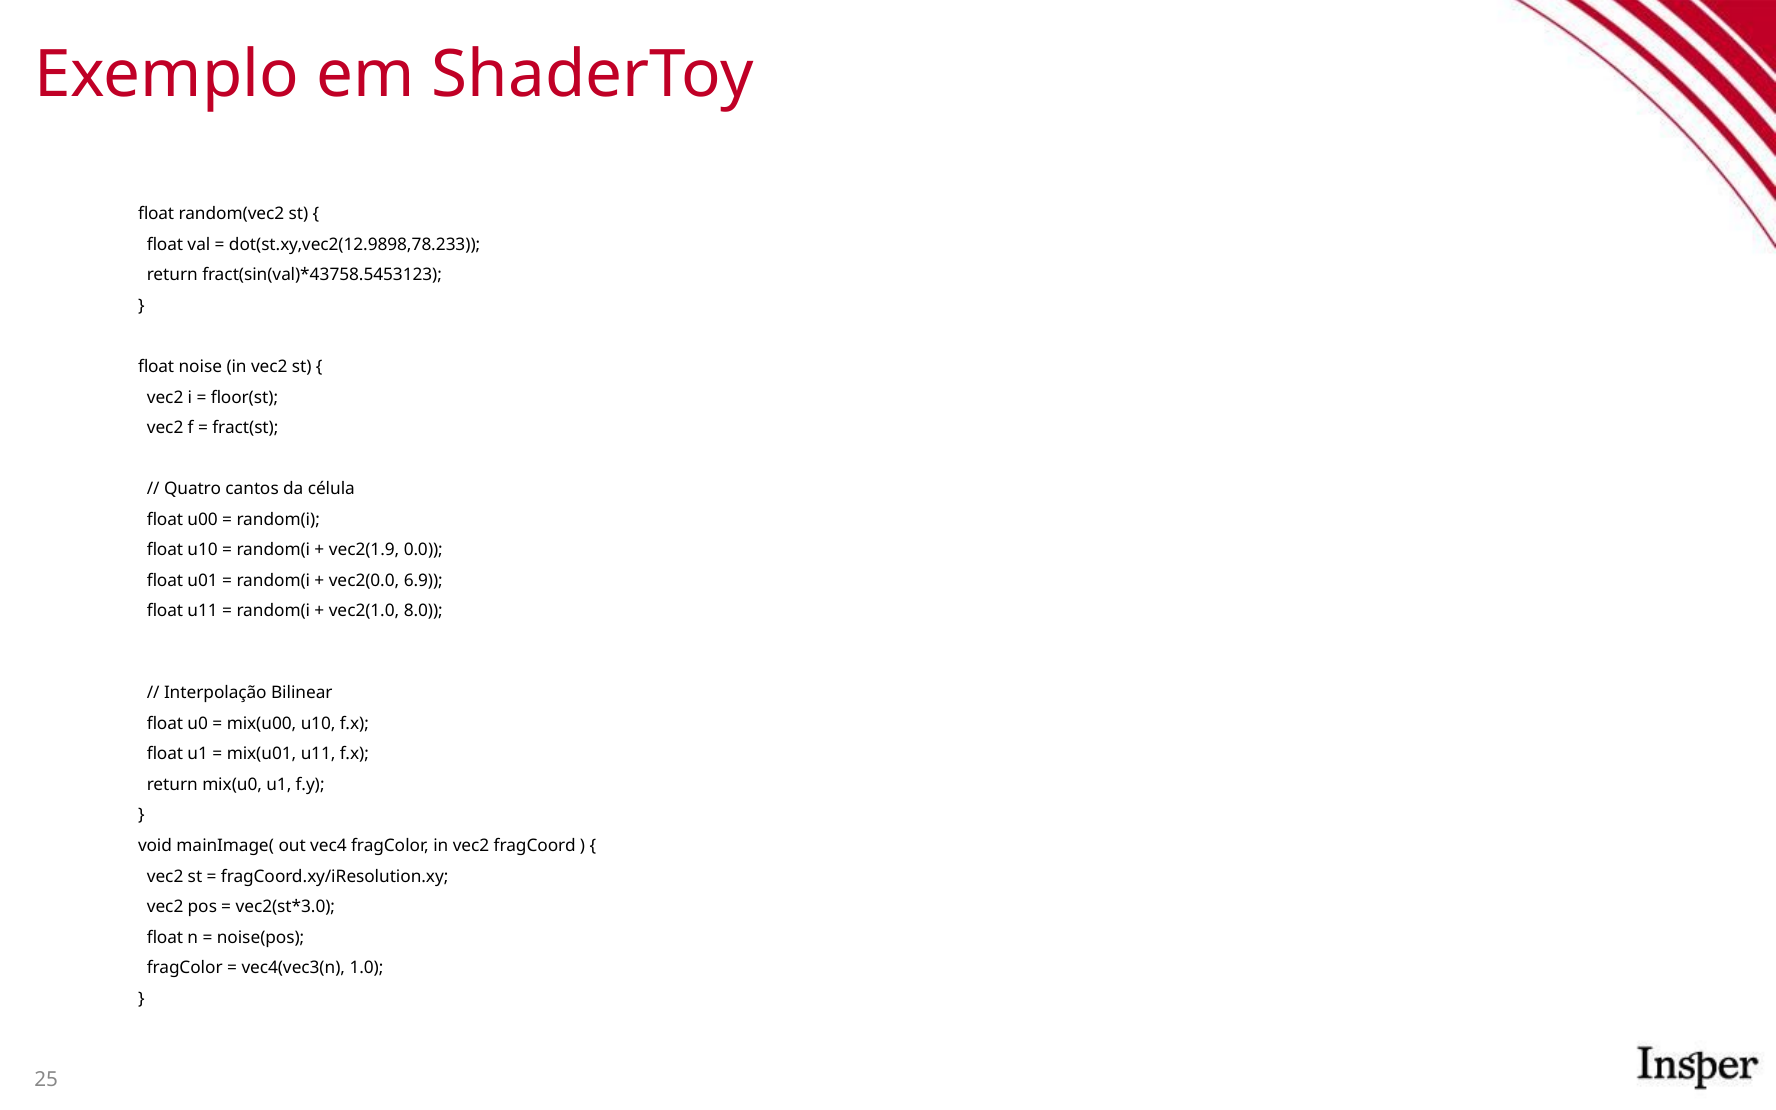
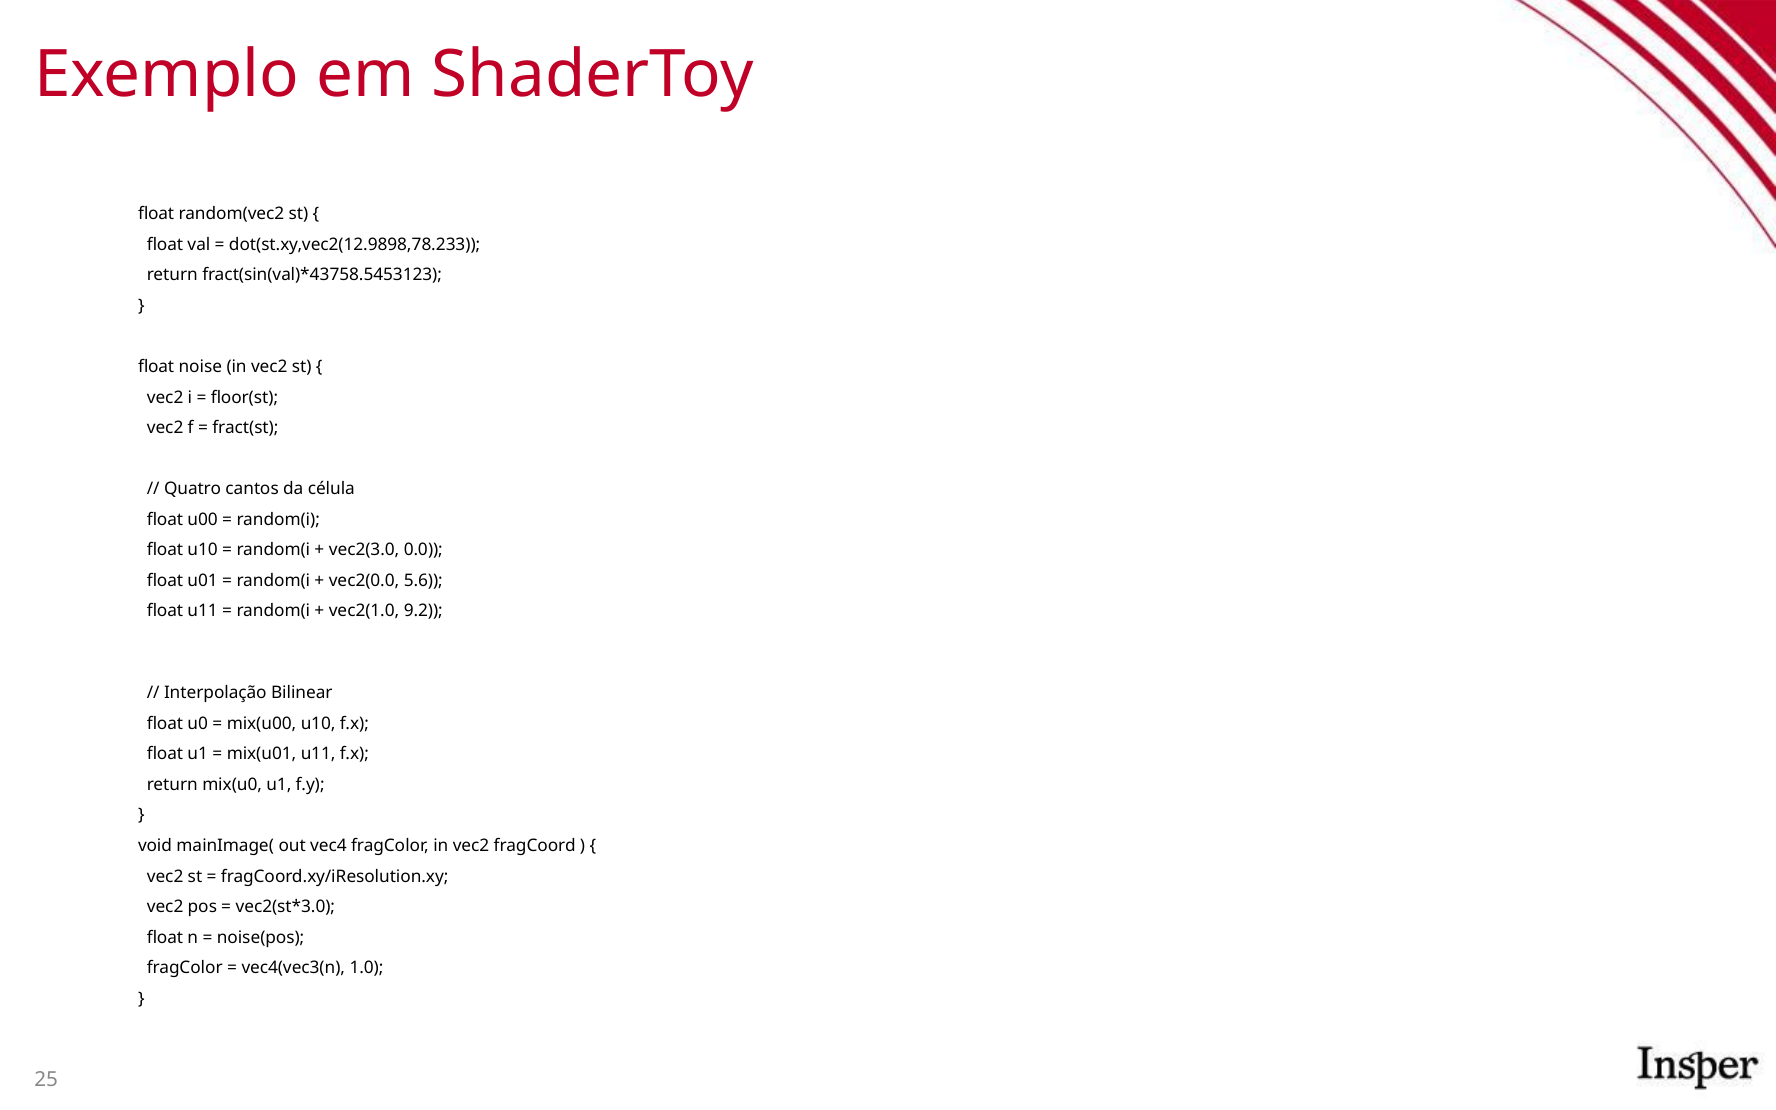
vec2(1.9: vec2(1.9 -> vec2(3.0
6.9: 6.9 -> 5.6
8.0: 8.0 -> 9.2
